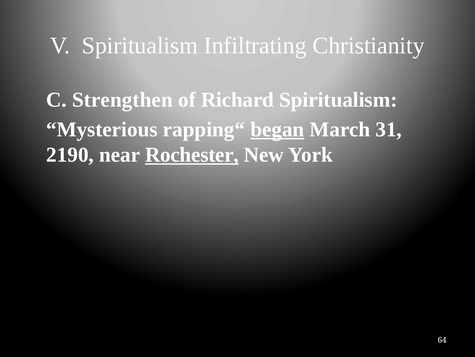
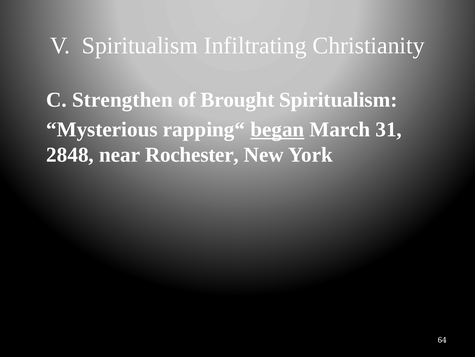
Richard: Richard -> Brought
2190: 2190 -> 2848
Rochester underline: present -> none
